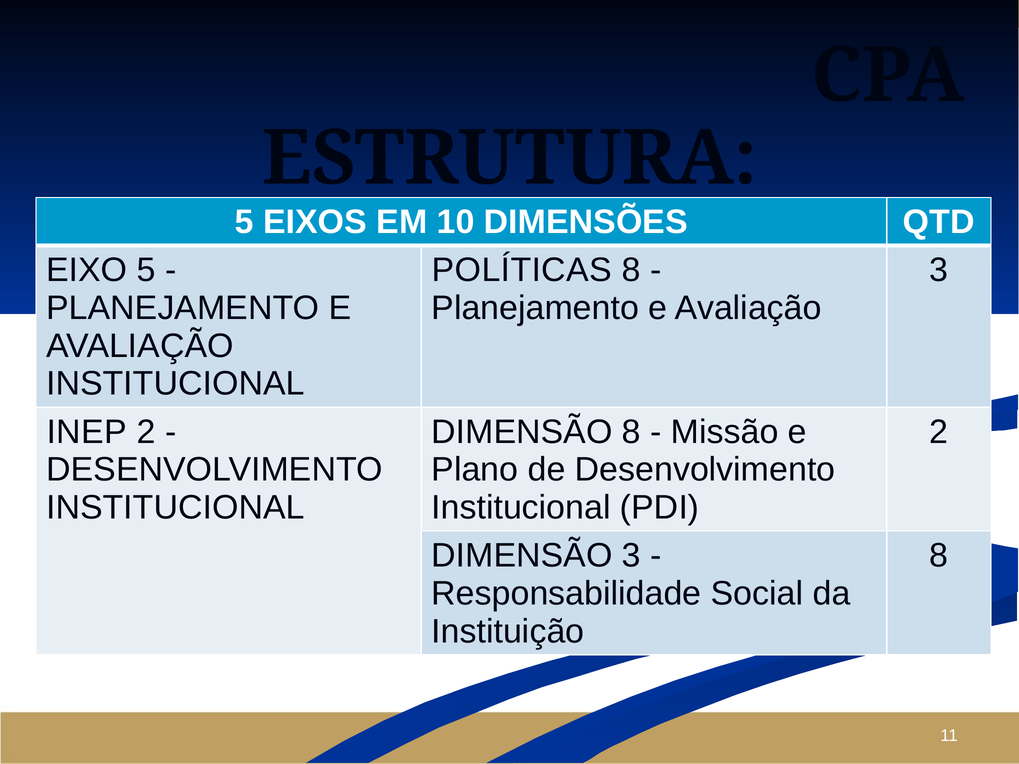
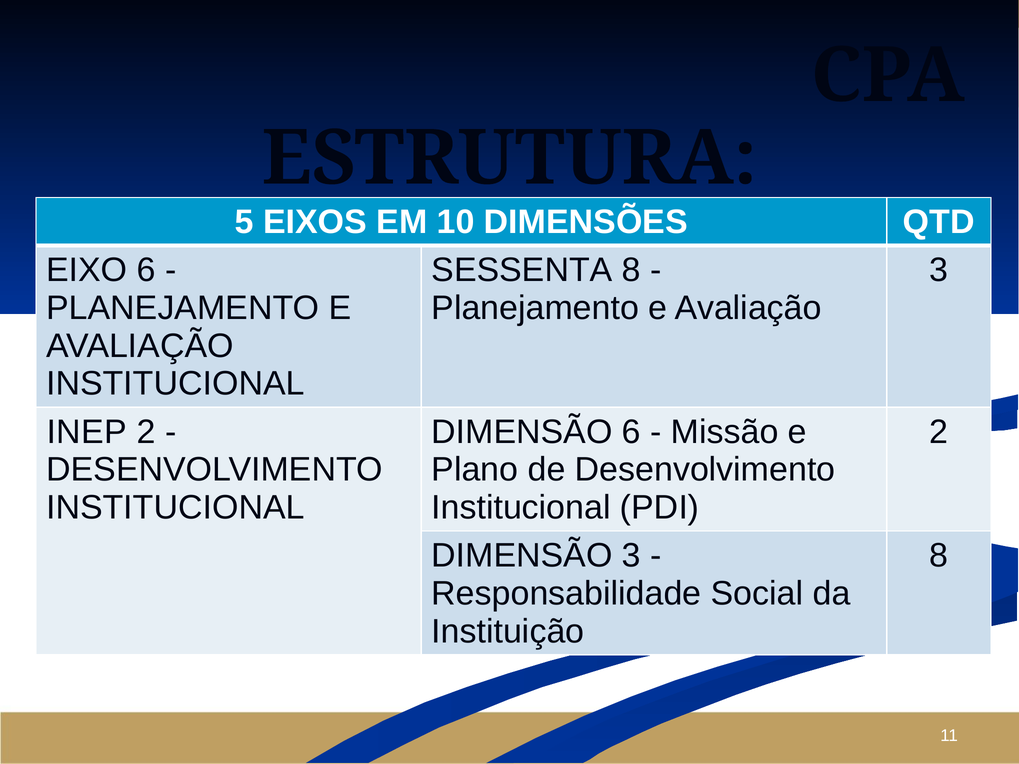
EIXO 5: 5 -> 6
POLÍTICAS: POLÍTICAS -> SESSENTA
DIMENSÃO 8: 8 -> 6
